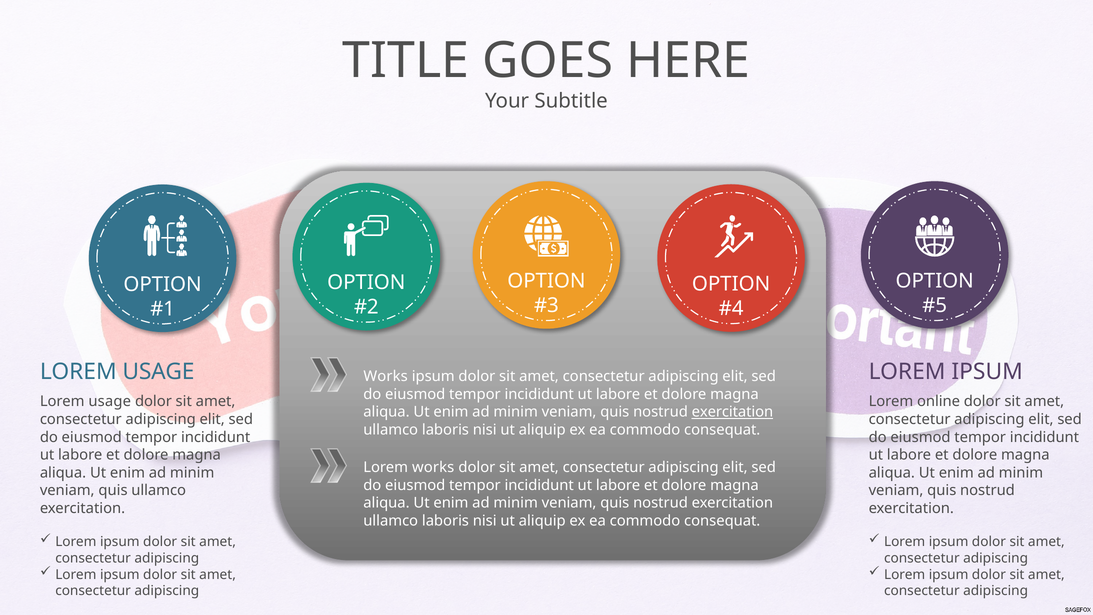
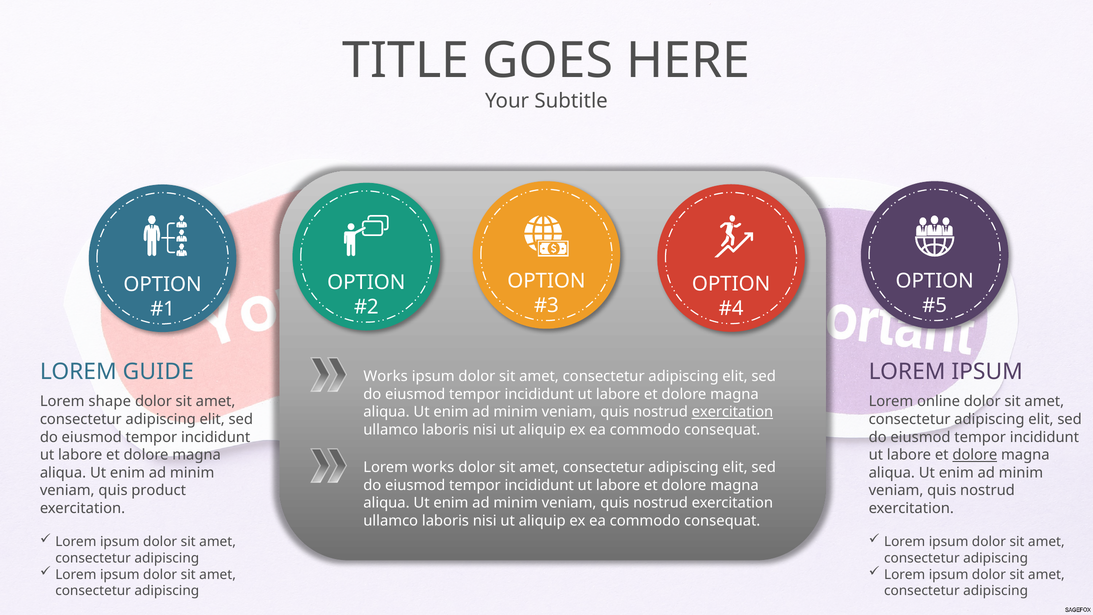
USAGE at (158, 372): USAGE -> GUIDE
usage at (110, 401): usage -> shape
dolore at (975, 455) underline: none -> present
quis ullamco: ullamco -> product
